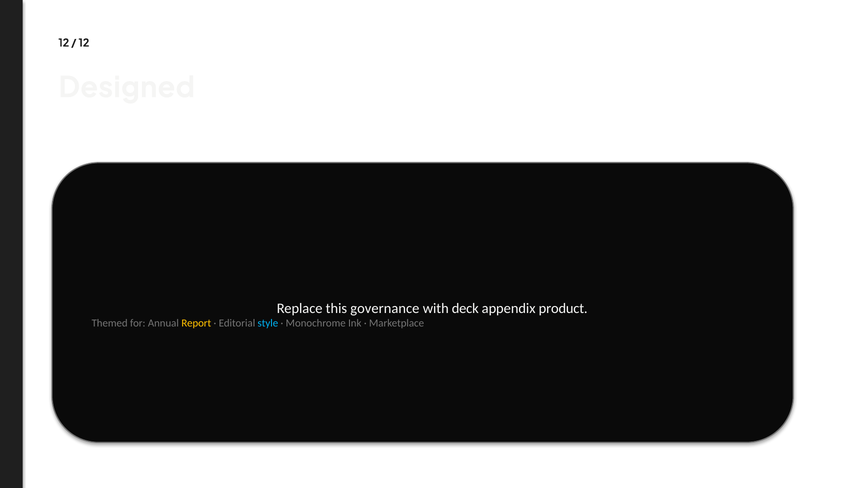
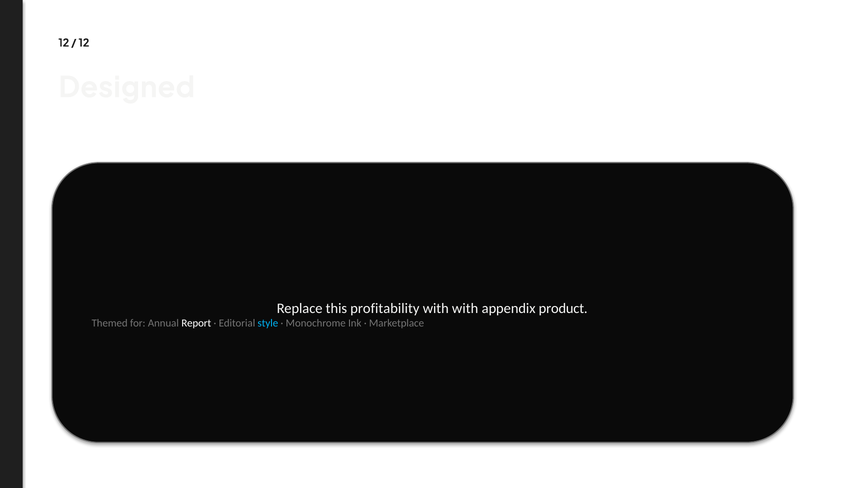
governance: governance -> profitability
with deck: deck -> with
Report colour: yellow -> white
